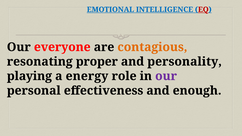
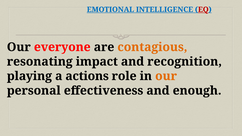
proper: proper -> impact
personality: personality -> recognition
energy: energy -> actions
our at (166, 76) colour: purple -> orange
